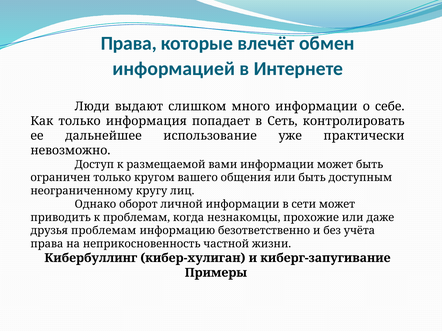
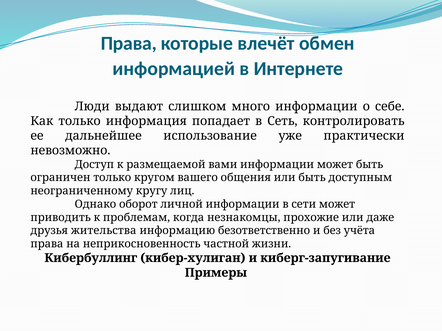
друзья проблемам: проблемам -> жительства
